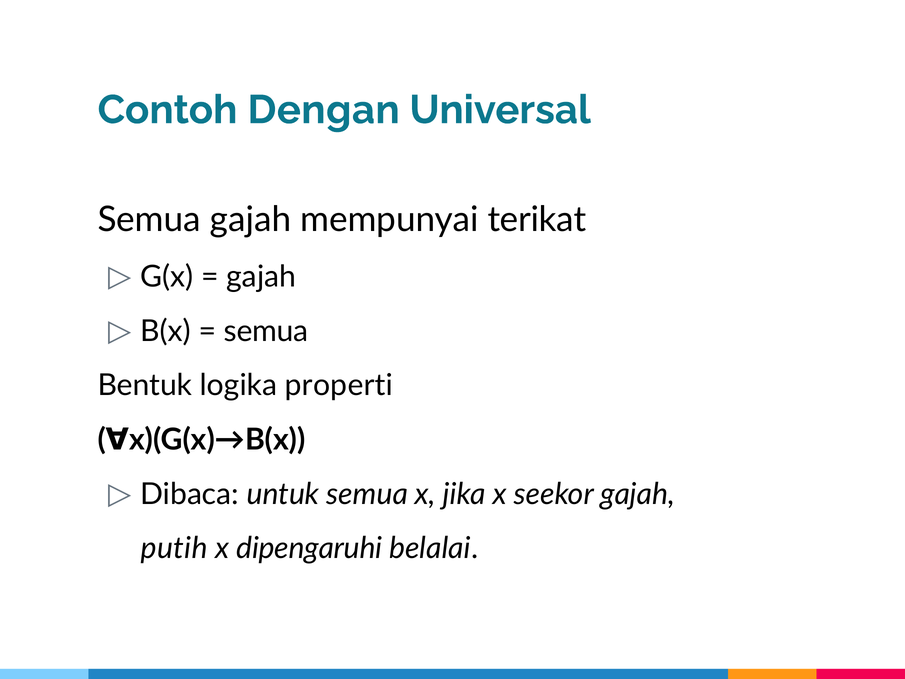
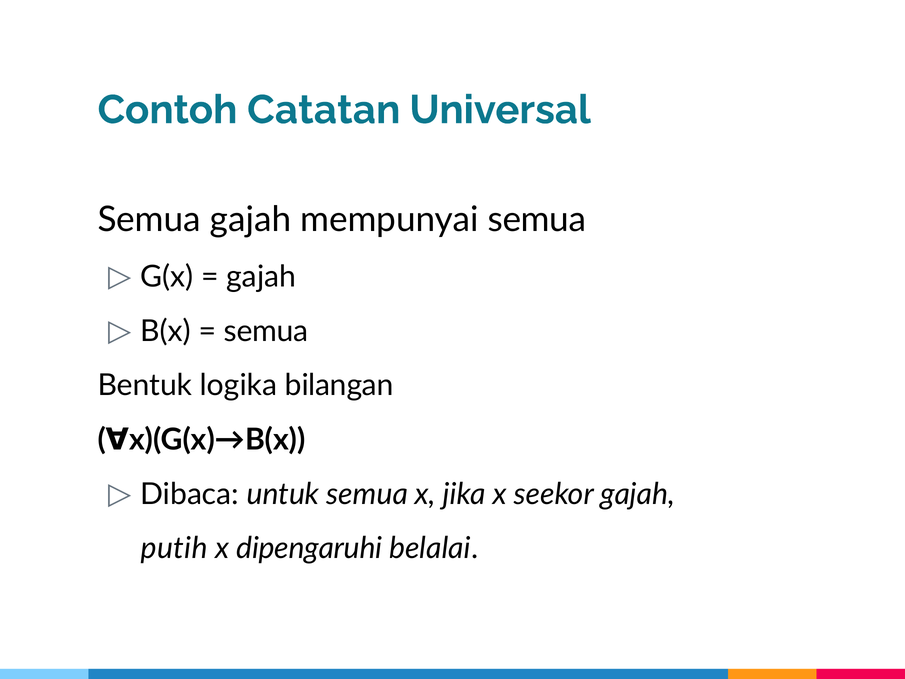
Dengan: Dengan -> Catatan
mempunyai terikat: terikat -> semua
properti: properti -> bilangan
